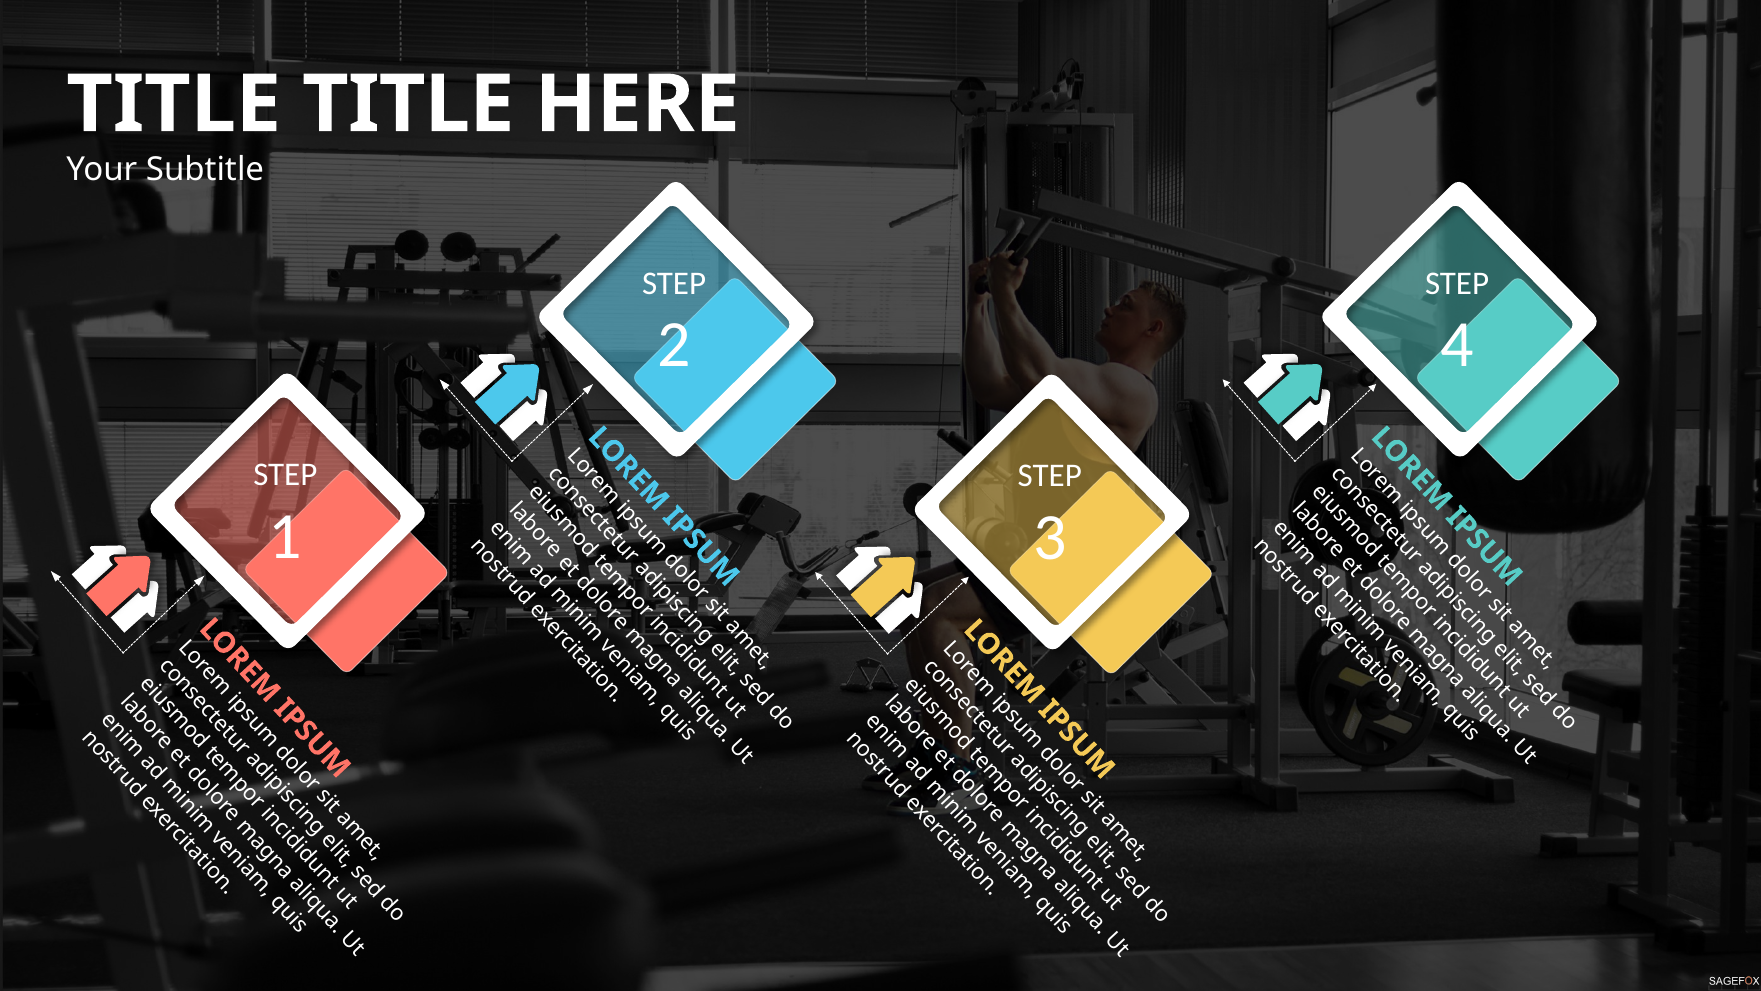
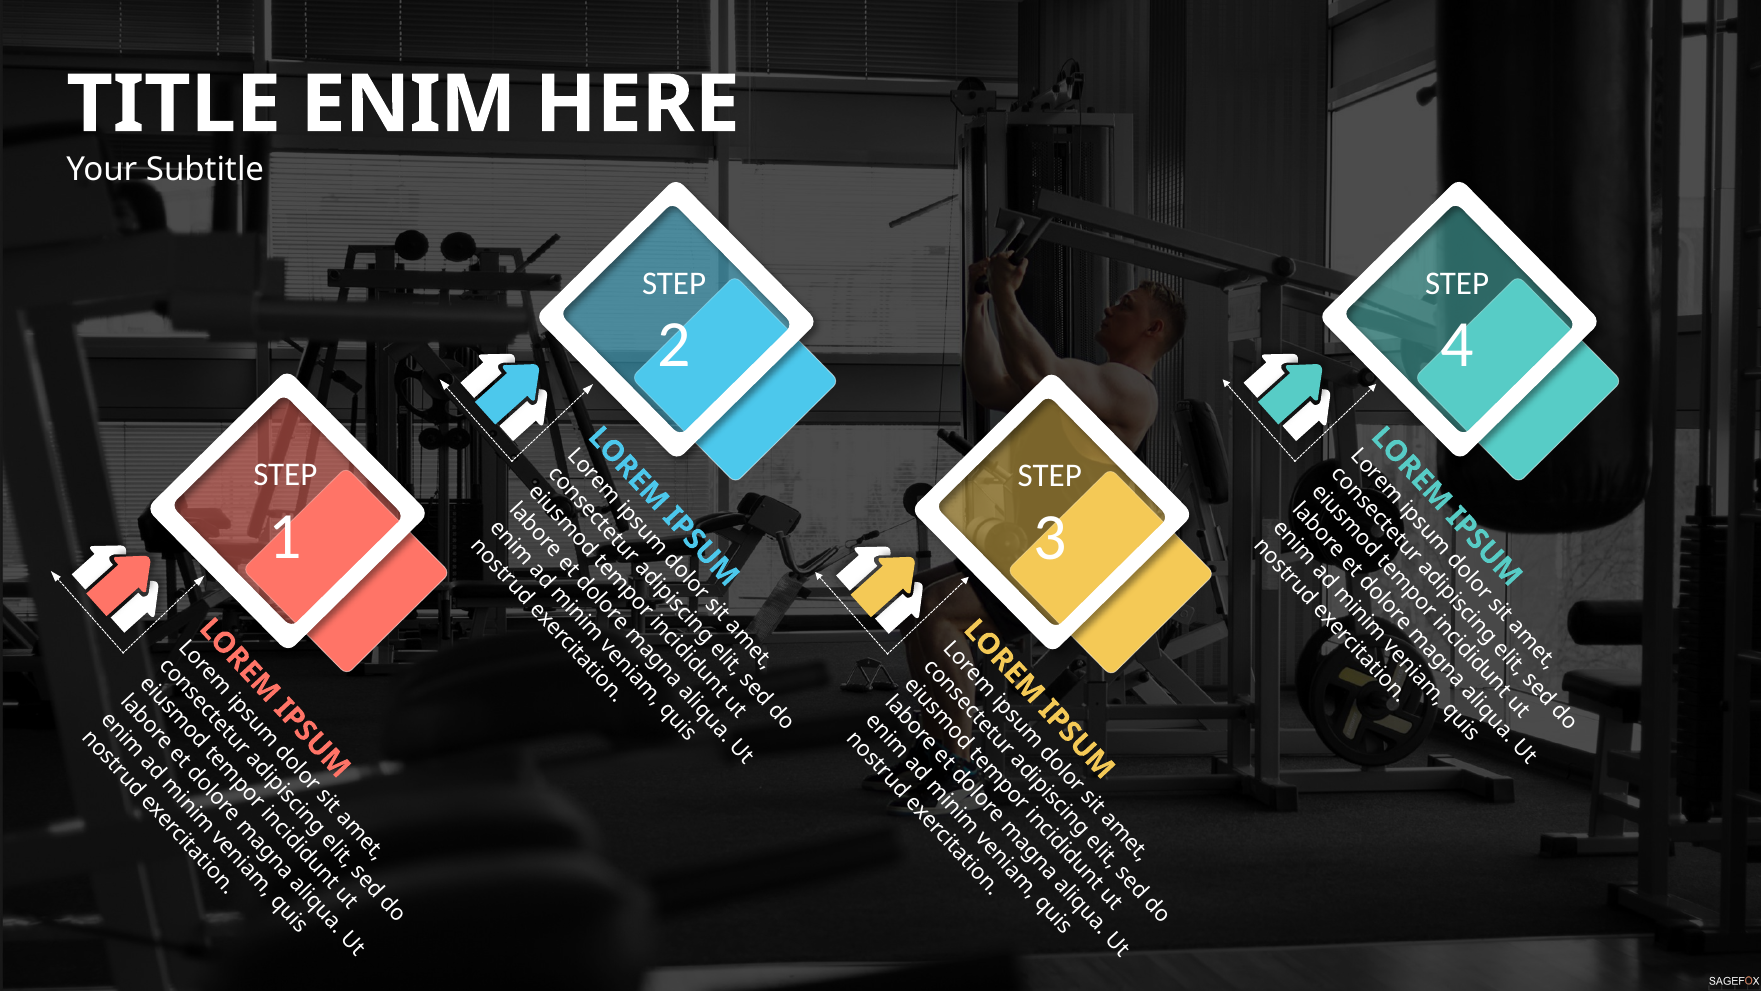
TITLE at (408, 105): TITLE -> ENIM
